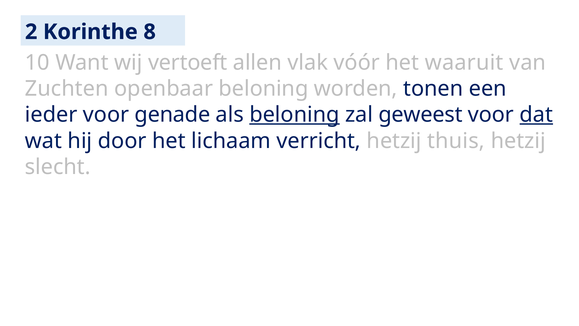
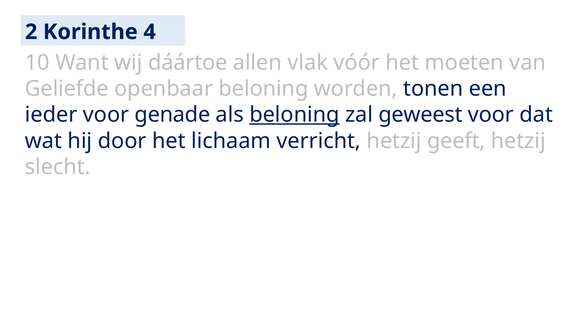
8: 8 -> 4
vertoeft: vertoeft -> dáártoe
waaruit: waaruit -> moeten
Zuchten: Zuchten -> Geliefde
dat underline: present -> none
thuis: thuis -> geeft
